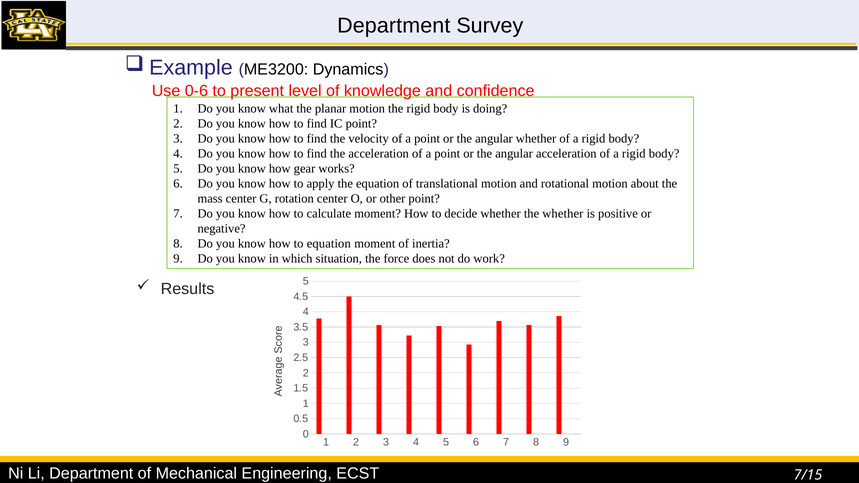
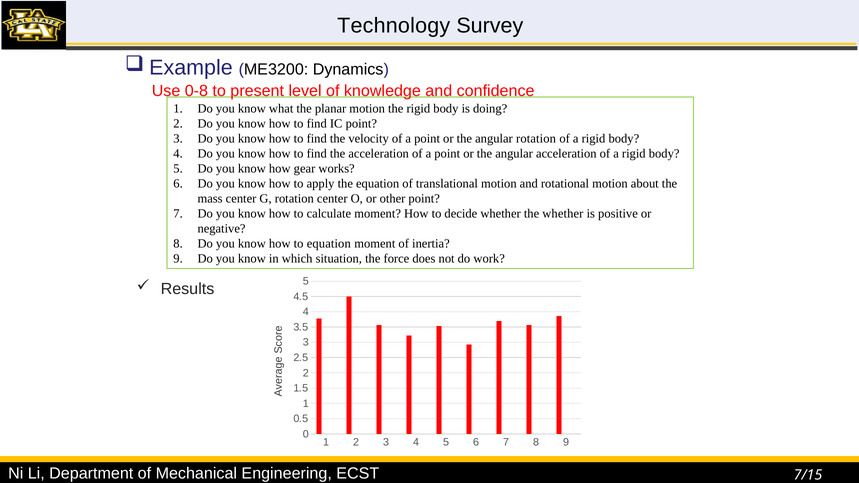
Department at (394, 26): Department -> Technology
0-6: 0-6 -> 0-8
angular whether: whether -> rotation
